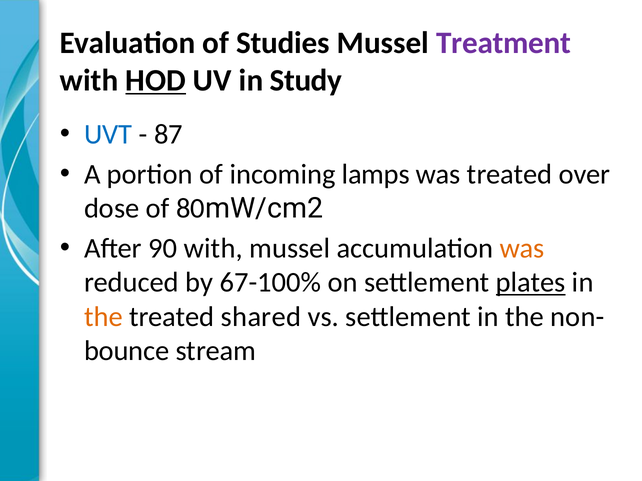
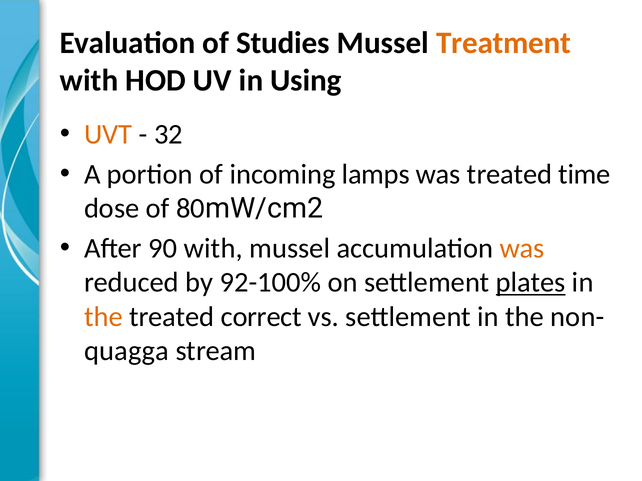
Treatment colour: purple -> orange
HOD underline: present -> none
Study: Study -> Using
UVT colour: blue -> orange
87: 87 -> 32
over: over -> time
67-100%: 67-100% -> 92-100%
shared: shared -> correct
bounce: bounce -> quagga
